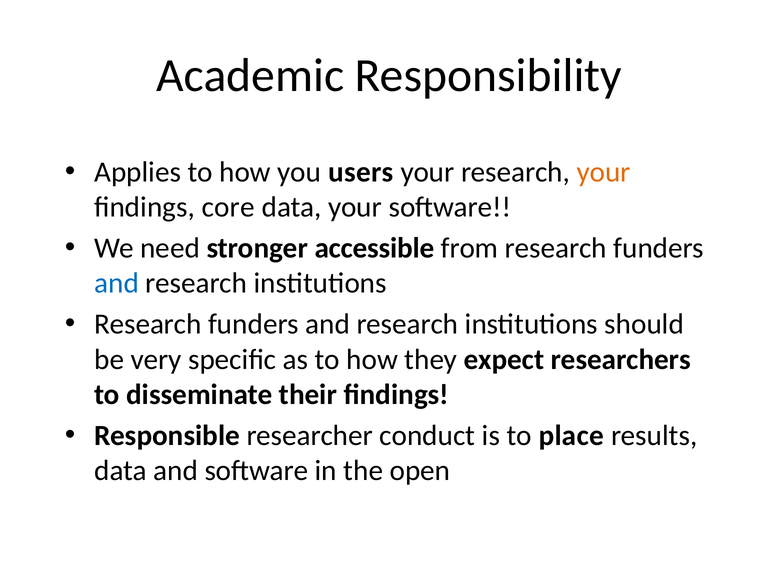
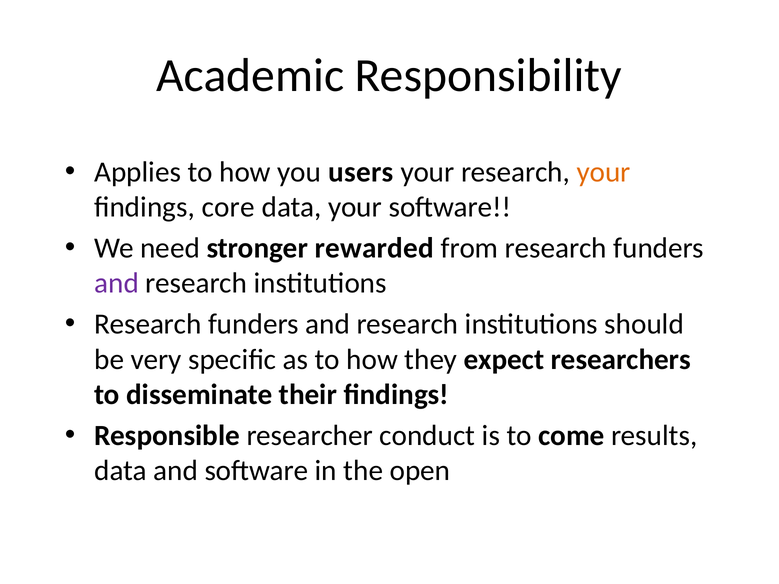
accessible: accessible -> rewarded
and at (117, 283) colour: blue -> purple
place: place -> come
